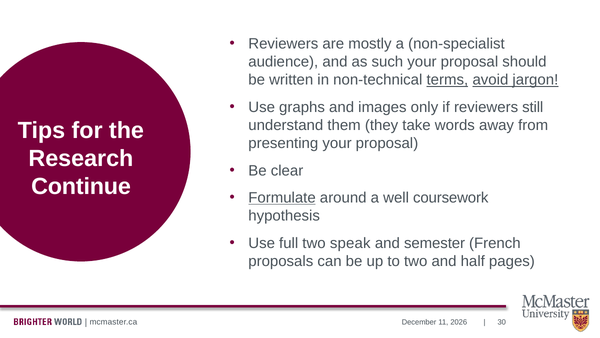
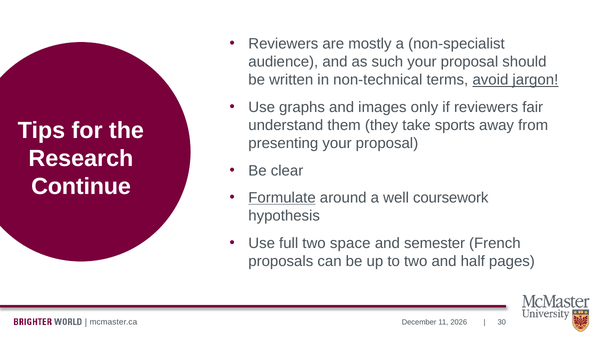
terms underline: present -> none
still: still -> fair
words: words -> sports
speak: speak -> space
